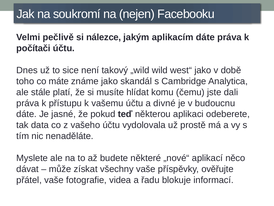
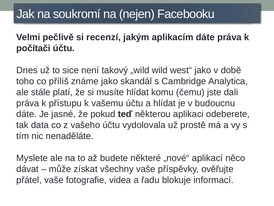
nálezce: nálezce -> recenzí
máte: máte -> příliš
a divné: divné -> hlídat
